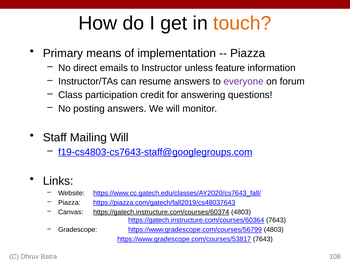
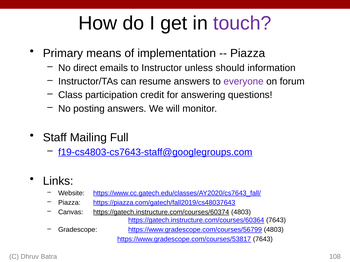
touch colour: orange -> purple
feature: feature -> should
Mailing Will: Will -> Full
